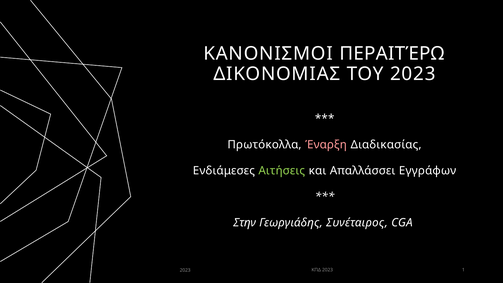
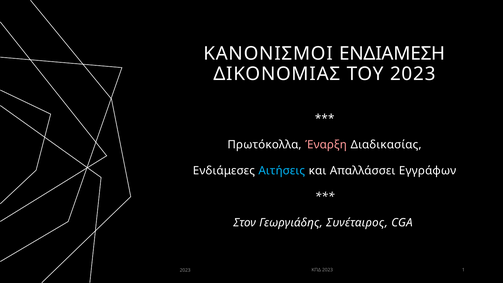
ΠΕΡΑΙΤΈΡΩ: ΠΕΡΑΙΤΈΡΩ -> ΕΝΔΙΑΜΕΣΗ
Αιτήσεις colour: light green -> light blue
Στην: Στην -> Στον
